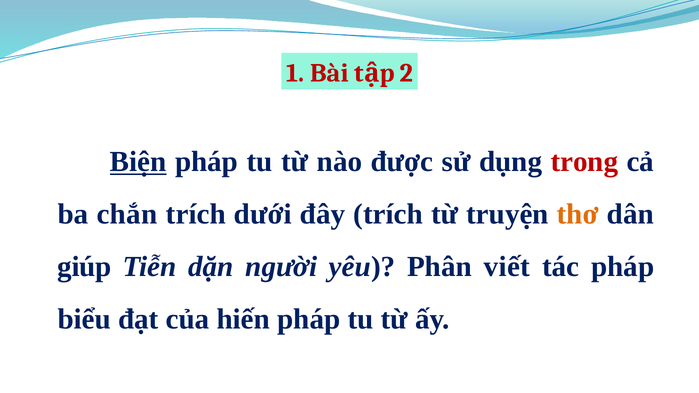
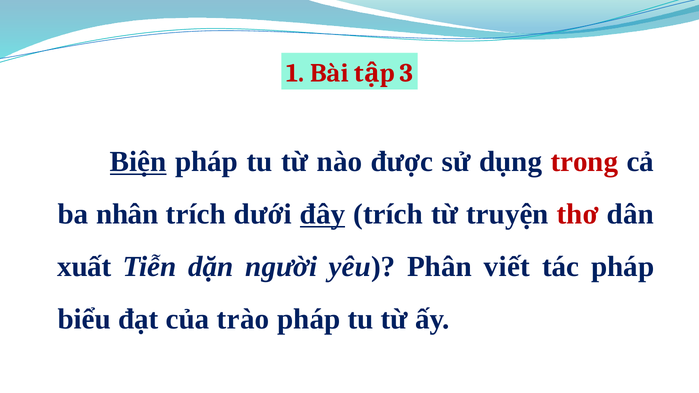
2: 2 -> 3
chắn: chắn -> nhân
đây underline: none -> present
thơ colour: orange -> red
giúp: giúp -> xuất
hiến: hiến -> trào
